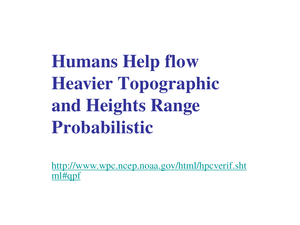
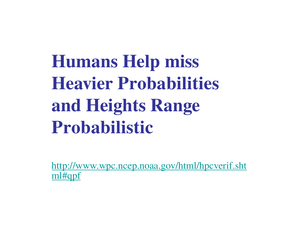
flow: flow -> miss
Topographic: Topographic -> Probabilities
